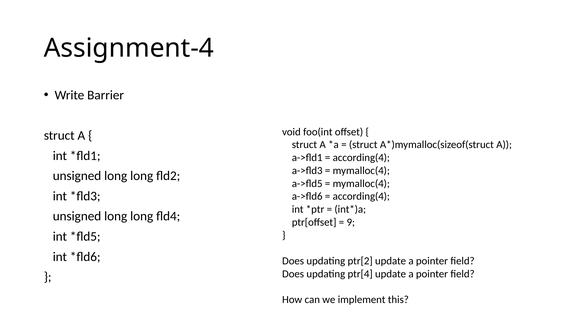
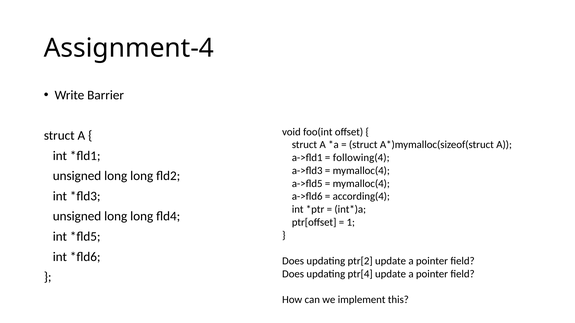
according(4 at (361, 158): according(4 -> following(4
9: 9 -> 1
